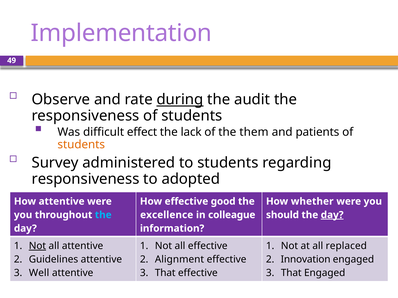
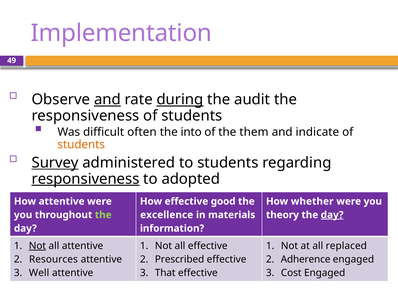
and at (107, 100) underline: none -> present
effect: effect -> often
lack: lack -> into
patients: patients -> indicate
Survey underline: none -> present
responsiveness at (86, 179) underline: none -> present
the at (103, 215) colour: light blue -> light green
colleague: colleague -> materials
should: should -> theory
Guidelines: Guidelines -> Resources
Alignment: Alignment -> Prescribed
Innovation: Innovation -> Adherence
That at (291, 273): That -> Cost
